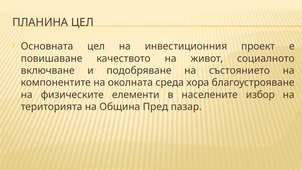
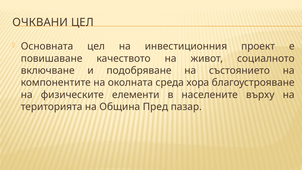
ПЛАНИНА: ПЛАНИНА -> ОЧКВАНИ
избор: избор -> върху
